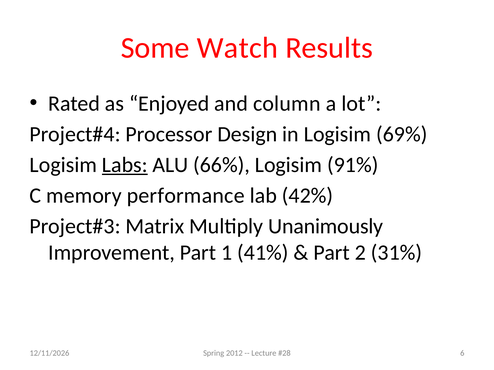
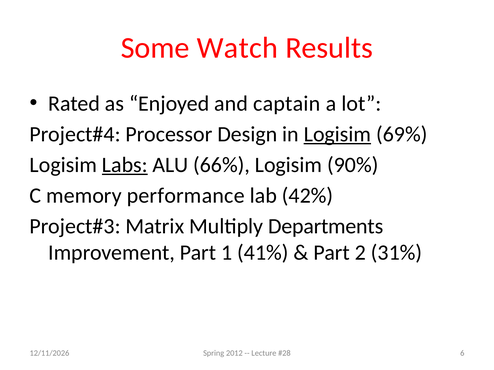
column: column -> captain
Logisim at (337, 134) underline: none -> present
91%: 91% -> 90%
Unanimously: Unanimously -> Departments
